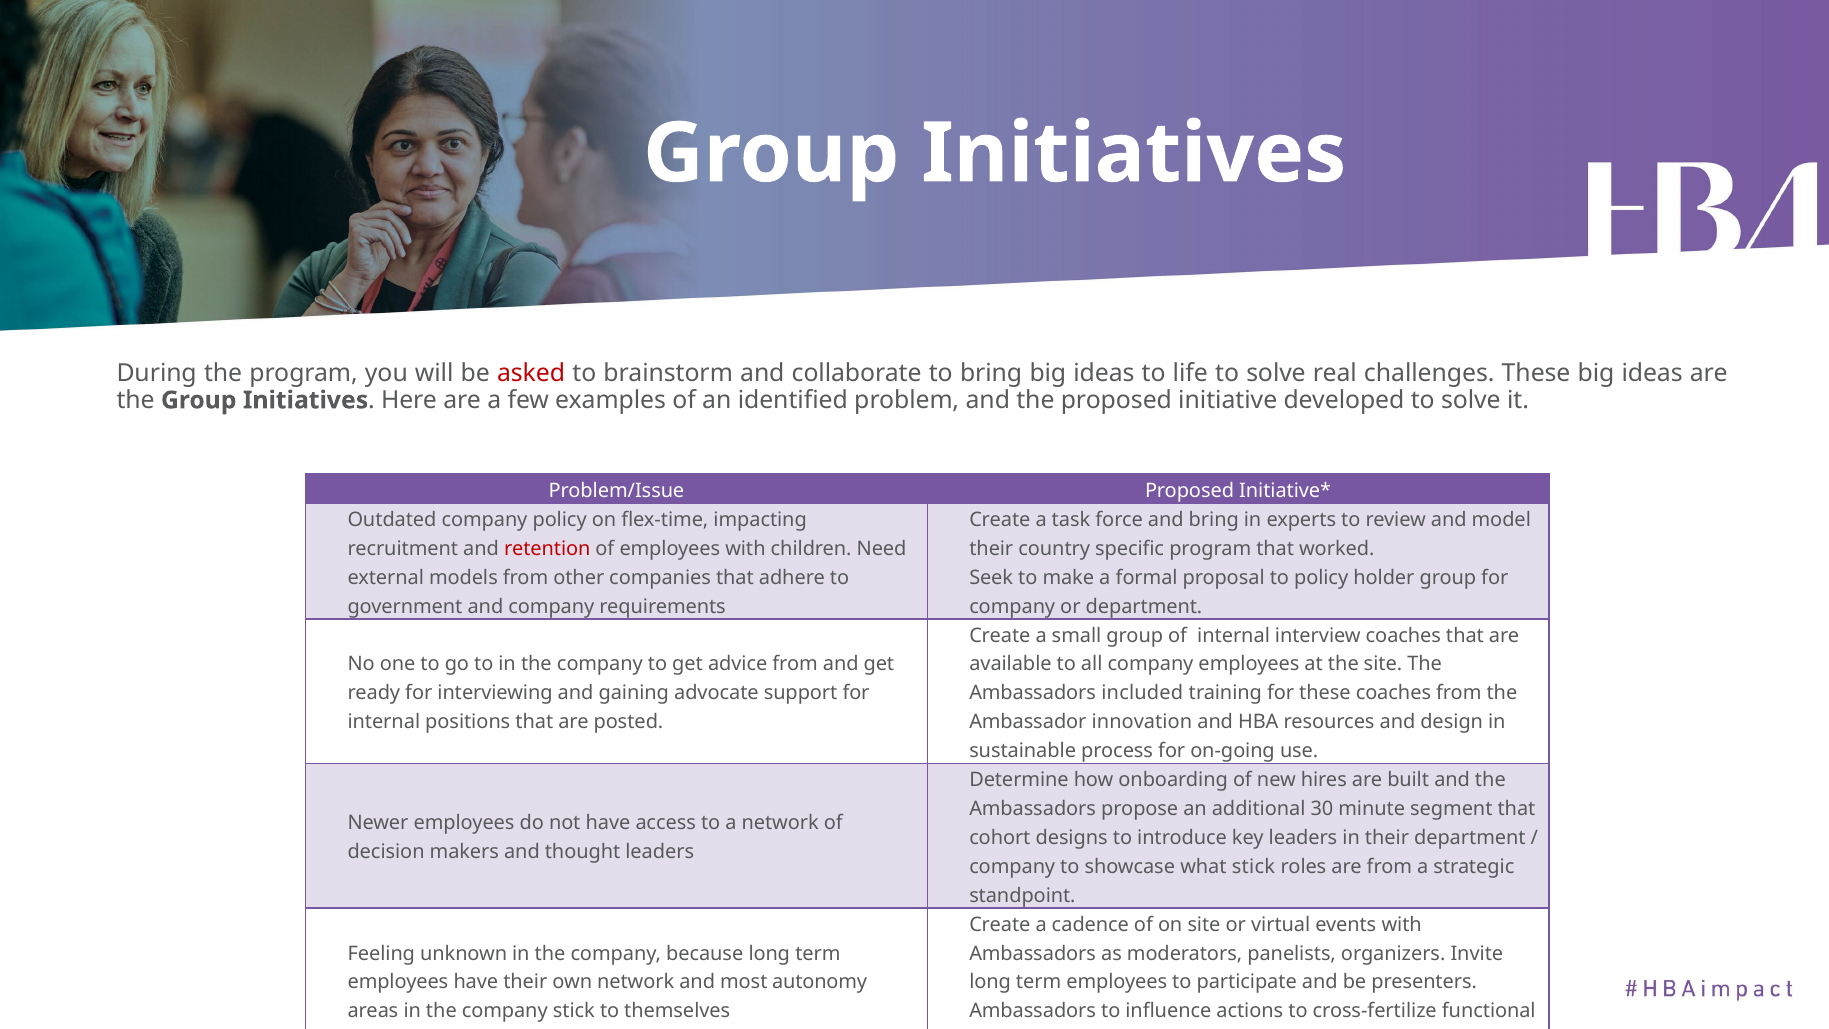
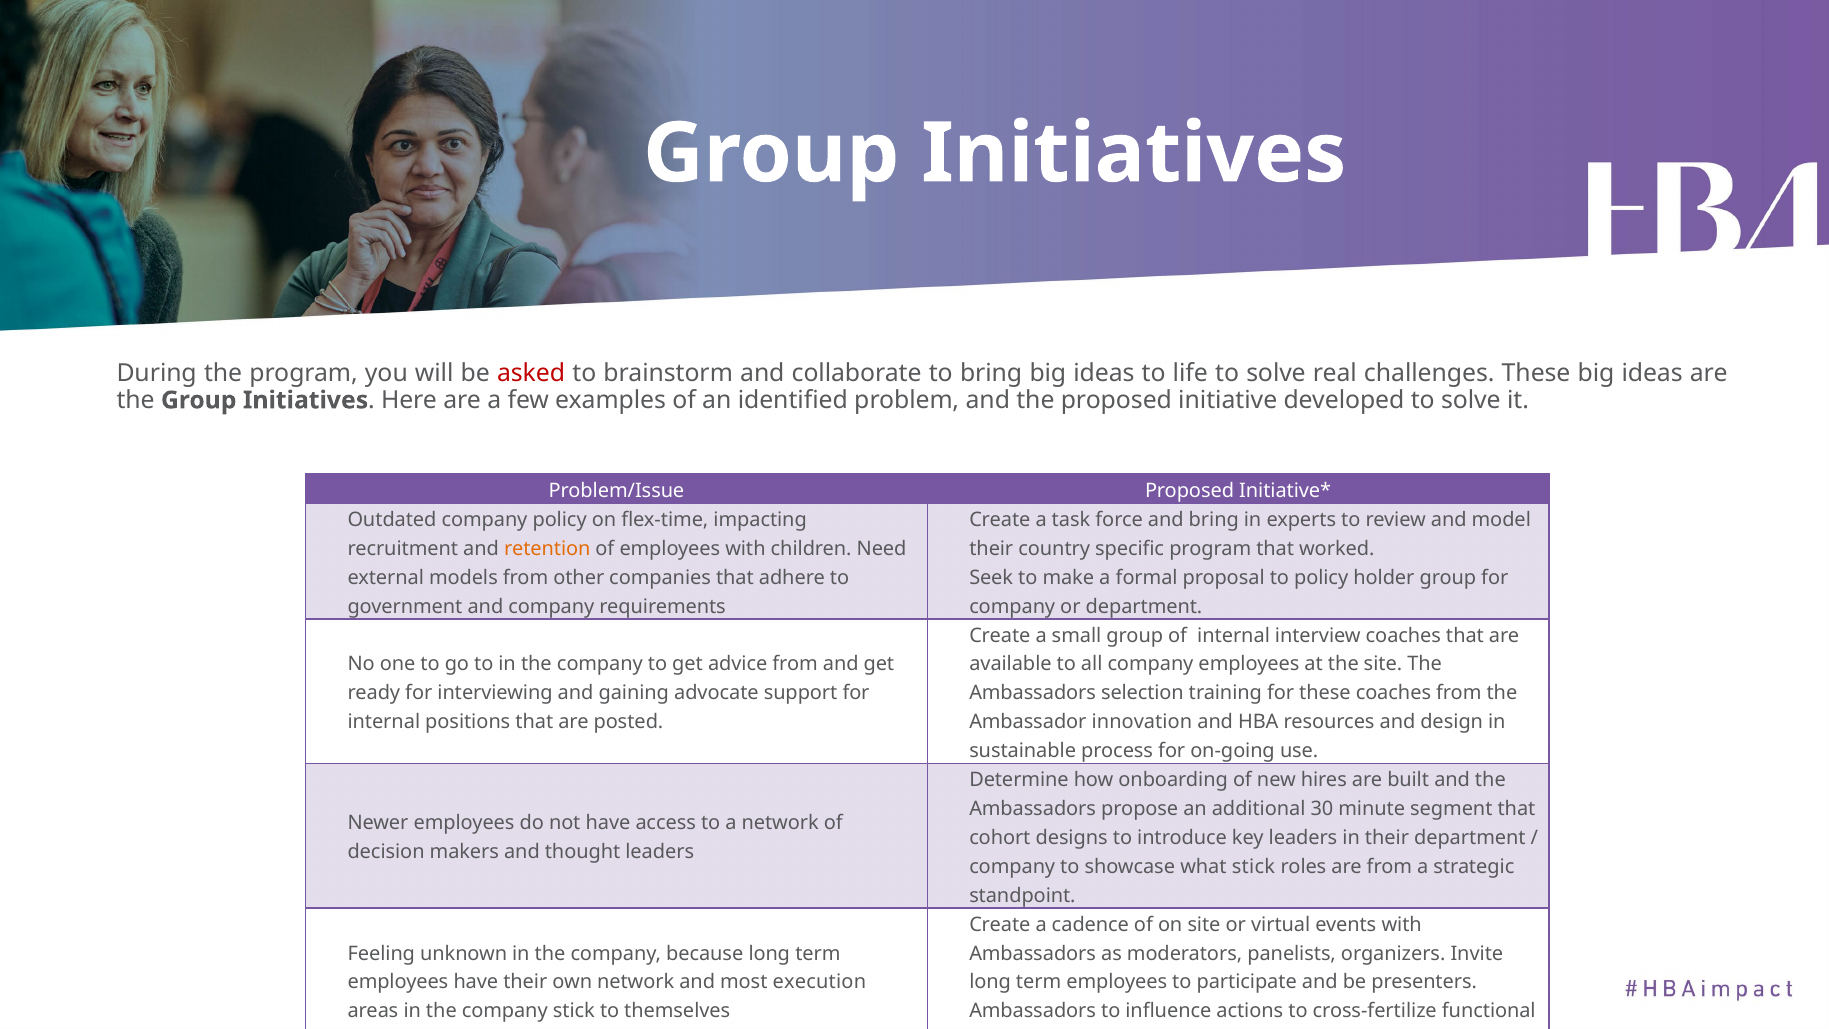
retention colour: red -> orange
included: included -> selection
autonomy: autonomy -> execution
